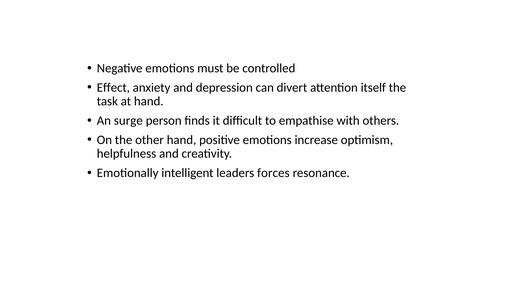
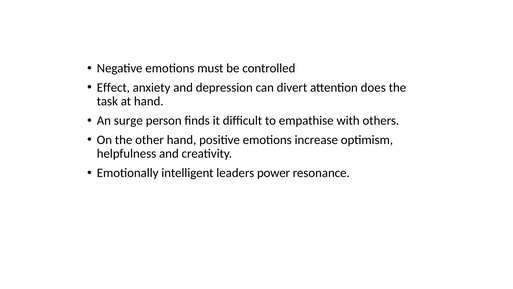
itself: itself -> does
forces: forces -> power
